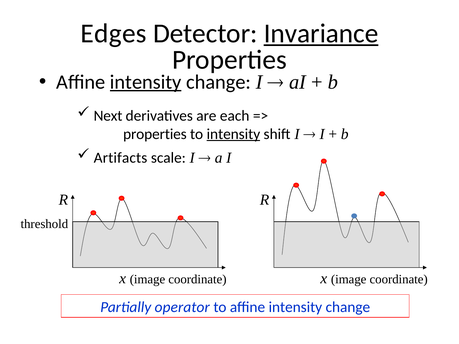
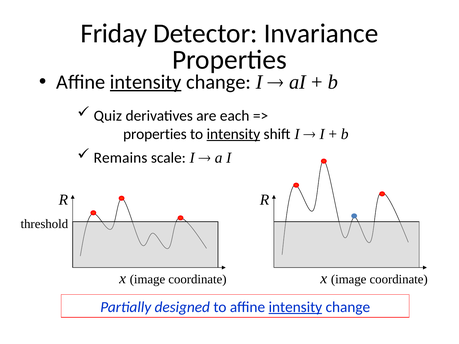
Edges: Edges -> Friday
Invariance underline: present -> none
Next: Next -> Quiz
Artifacts: Artifacts -> Remains
operator: operator -> designed
intensity at (295, 307) underline: none -> present
